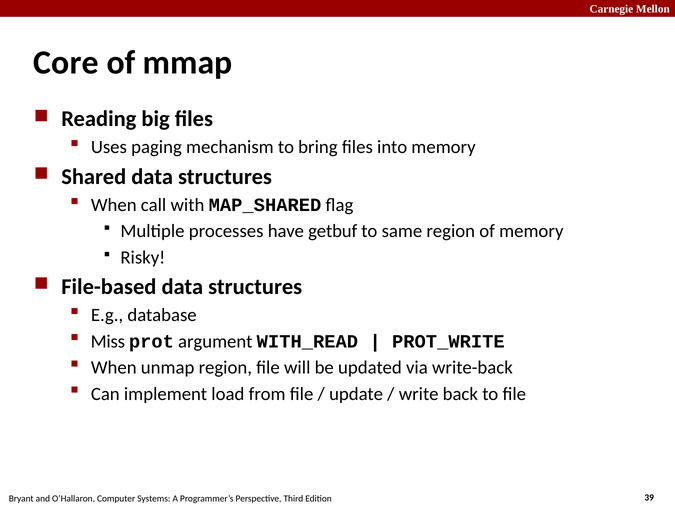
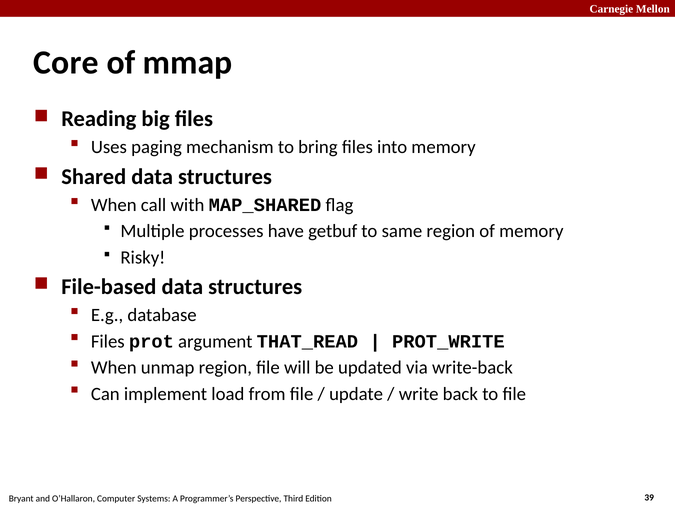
Miss at (108, 342): Miss -> Files
WITH_READ: WITH_READ -> THAT_READ
